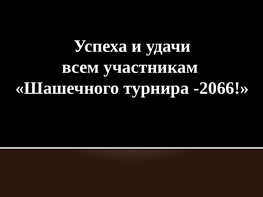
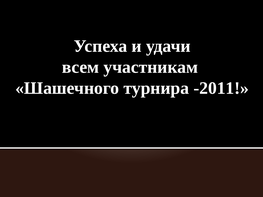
-2066: -2066 -> -2011
